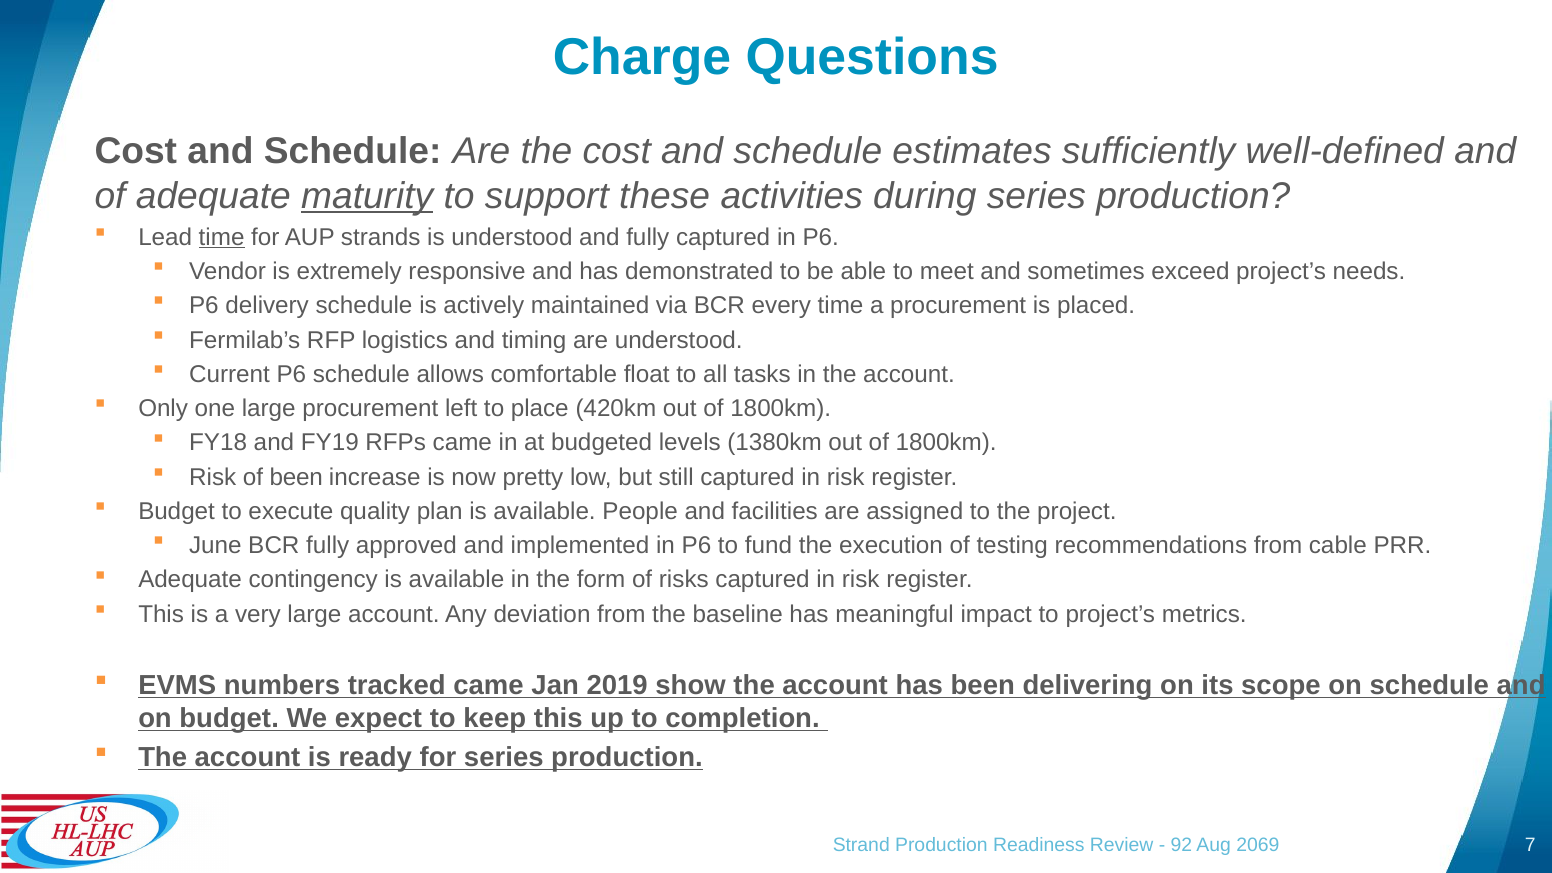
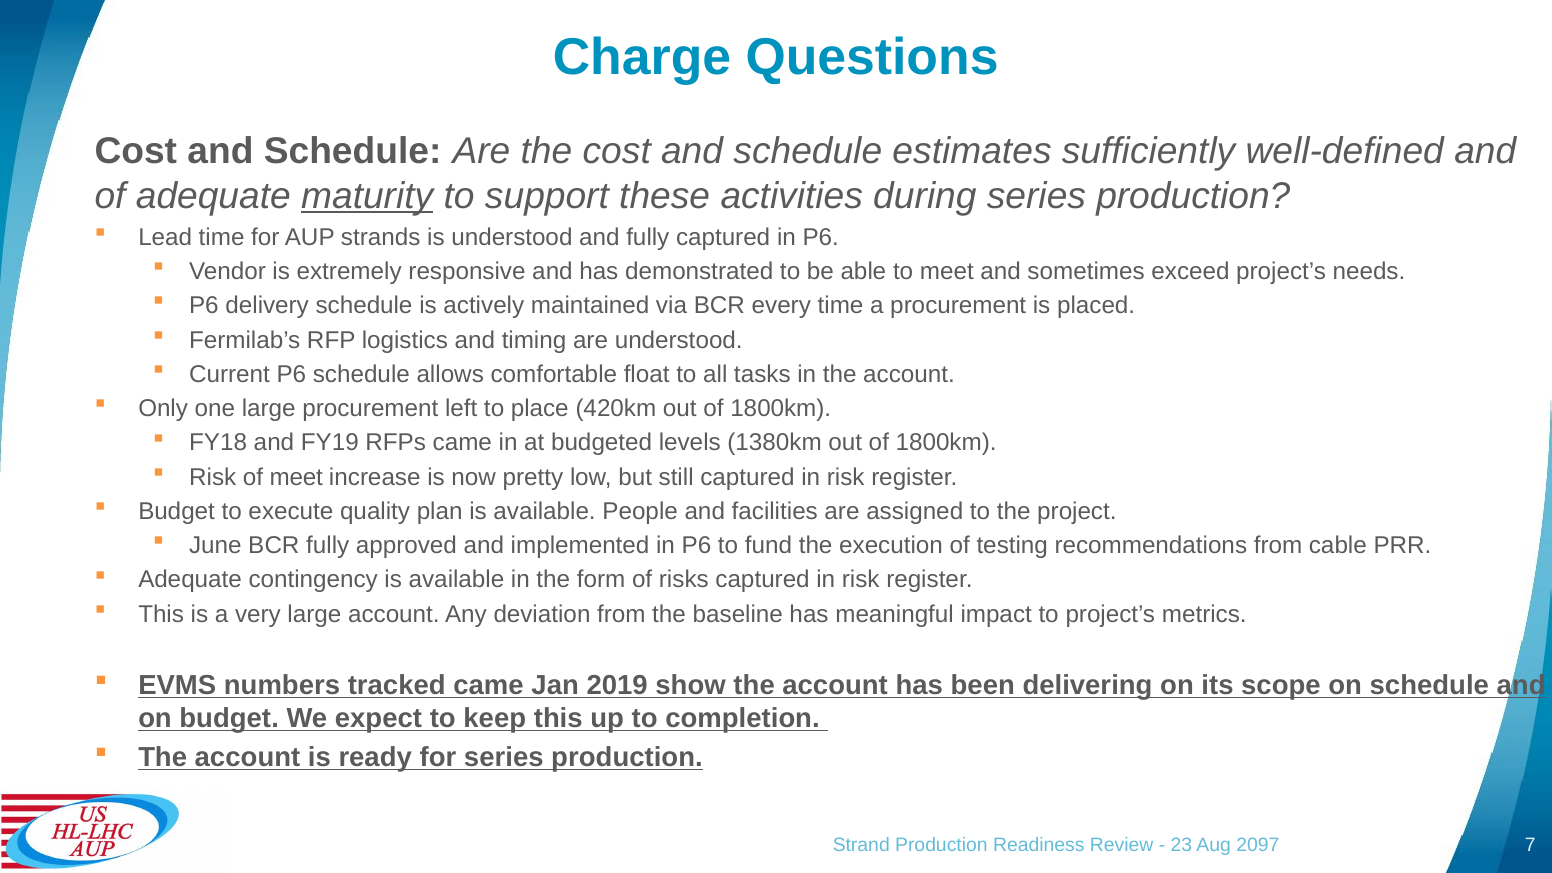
time at (222, 237) underline: present -> none
of been: been -> meet
92: 92 -> 23
2069: 2069 -> 2097
